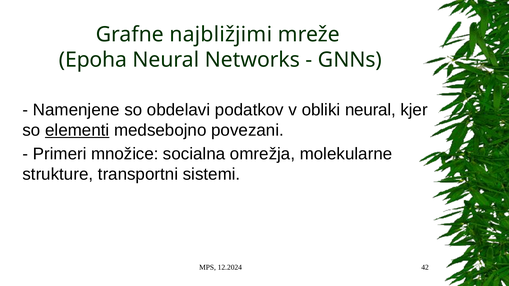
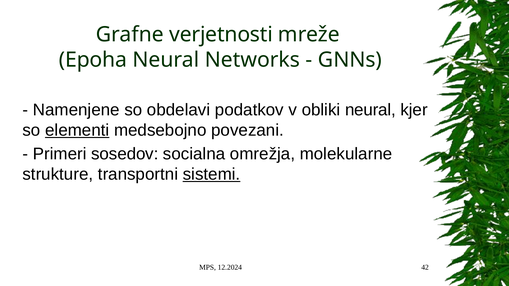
najbližjimi: najbližjimi -> verjetnosti
množice: množice -> sosedov
sistemi underline: none -> present
